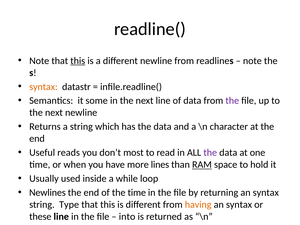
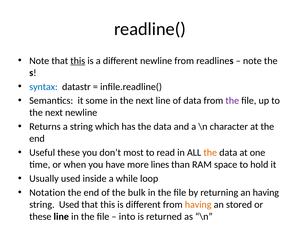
syntax at (43, 87) colour: orange -> blue
Useful reads: reads -> these
the at (210, 153) colour: purple -> orange
RAM underline: present -> none
Newlines: Newlines -> Notation
the time: time -> bulk
returning an syntax: syntax -> having
string Type: Type -> Used
syntax at (239, 205): syntax -> stored
